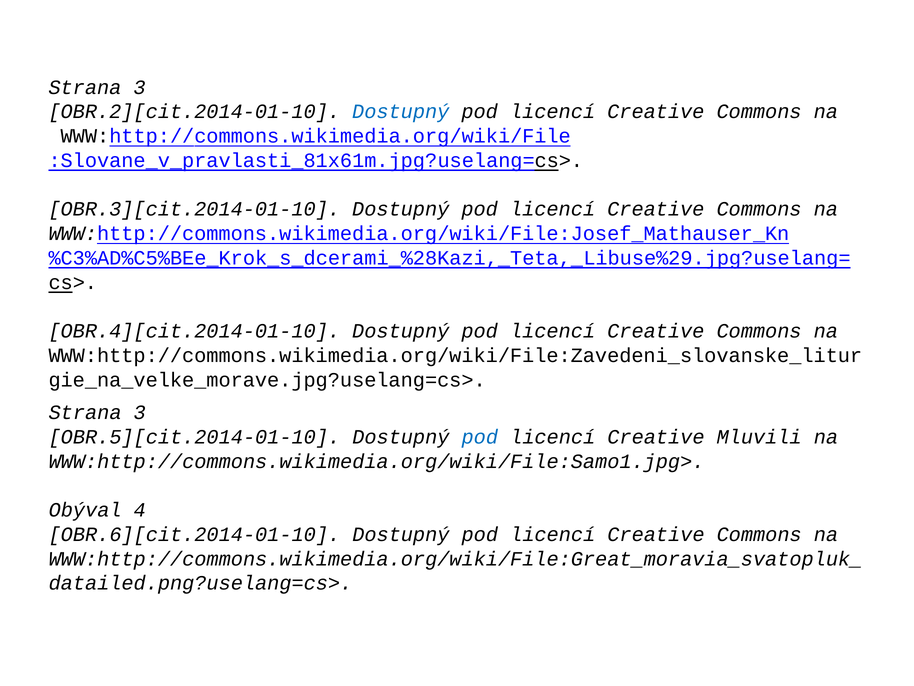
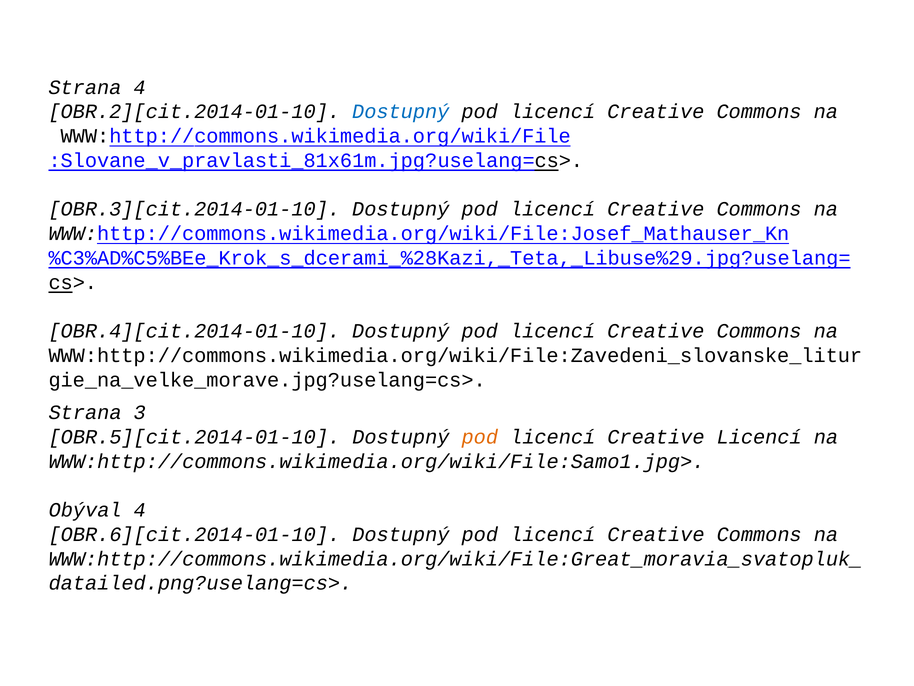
3 at (140, 87): 3 -> 4
pod at (480, 437) colour: blue -> orange
Creative Mluvili: Mluvili -> Licencí
